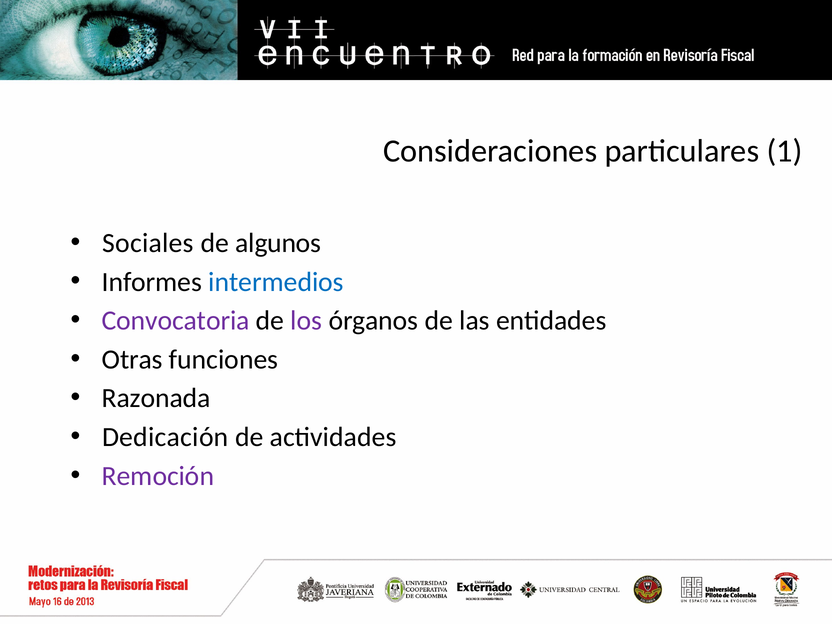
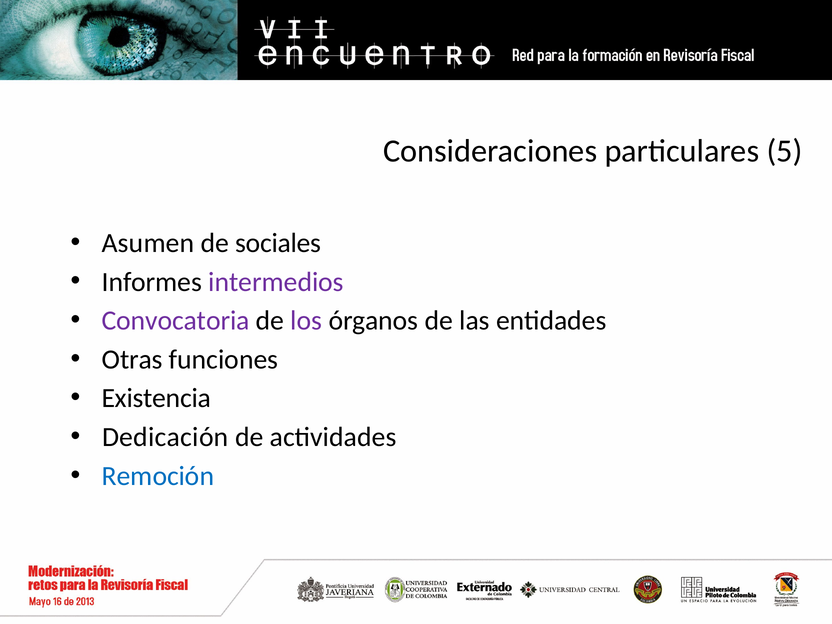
1: 1 -> 5
Sociales: Sociales -> Asumen
algunos: algunos -> sociales
intermedios colour: blue -> purple
Razonada: Razonada -> Existencia
Remoción colour: purple -> blue
